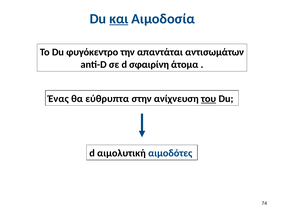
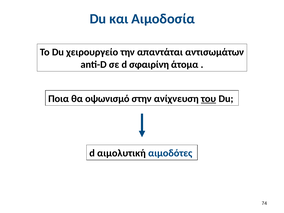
και underline: present -> none
φυγόκεντρο: φυγόκεντρο -> χειρουργείο
Ένας: Ένας -> Ποια
εύθρυπτα: εύθρυπτα -> οψωνισμό
